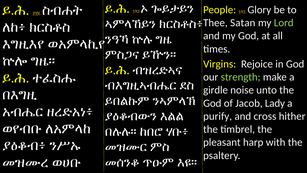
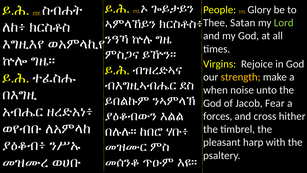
strength colour: light green -> yellow
girdle: girdle -> when
Lady: Lady -> Fear
purify: purify -> forces
